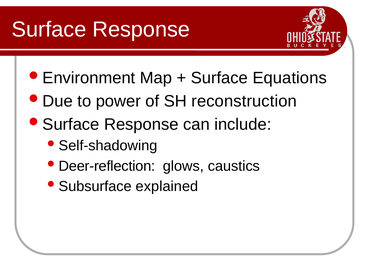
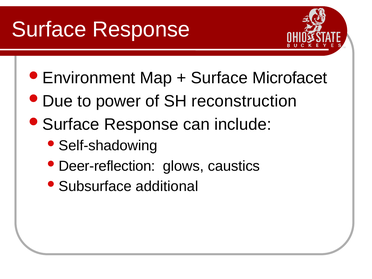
Equations: Equations -> Microfacet
explained: explained -> additional
